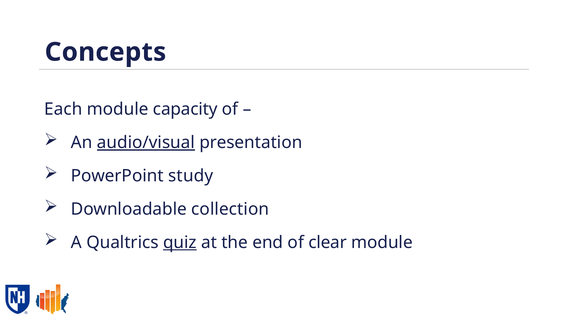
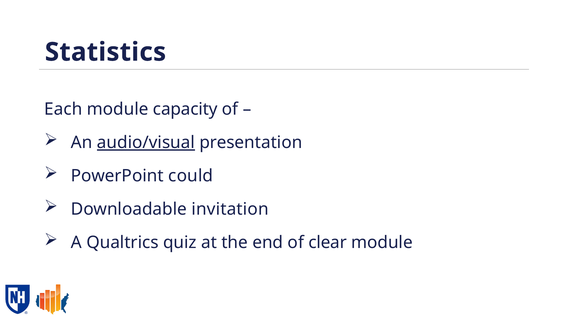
Concepts: Concepts -> Statistics
study: study -> could
collection: collection -> invitation
quiz underline: present -> none
